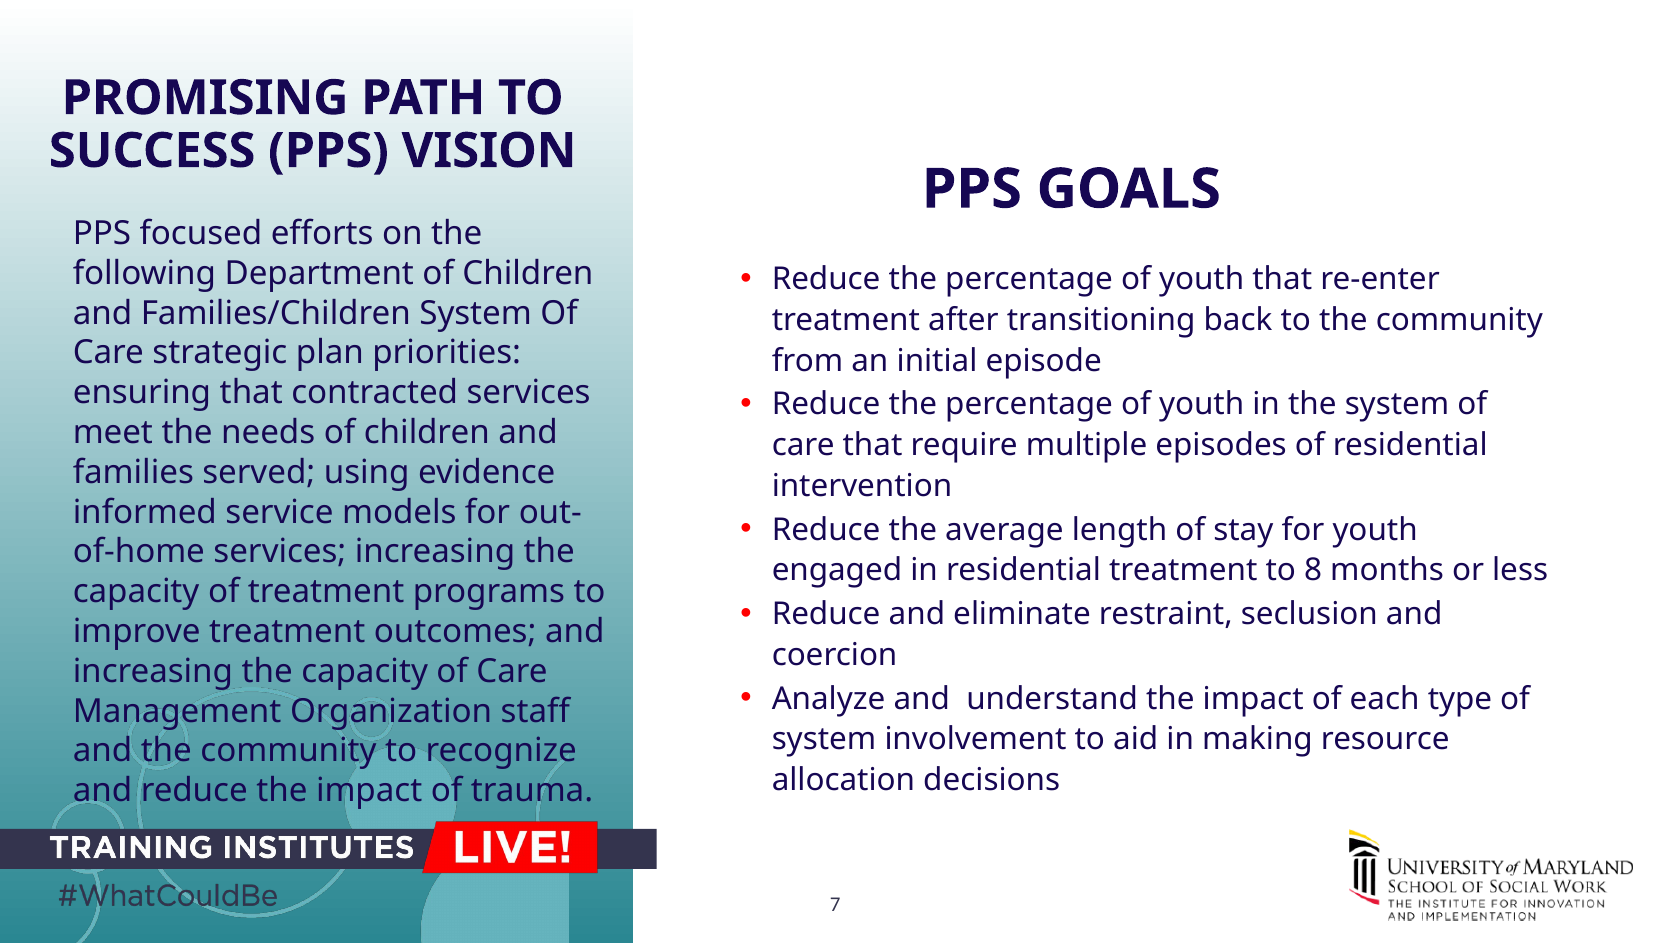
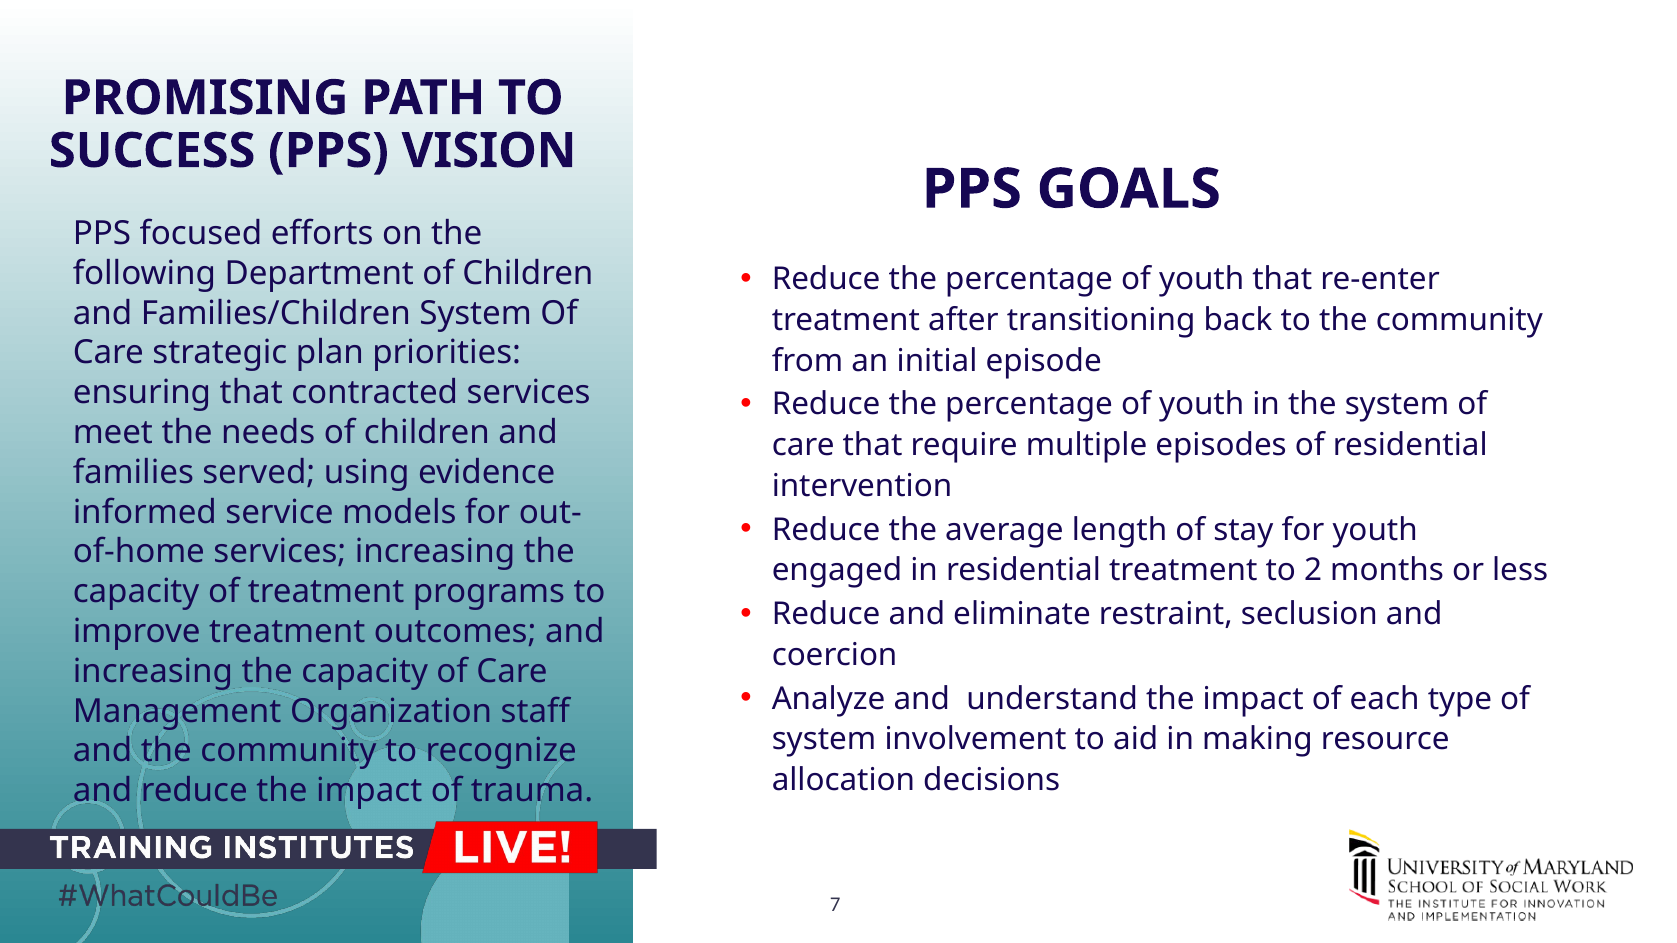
8: 8 -> 2
